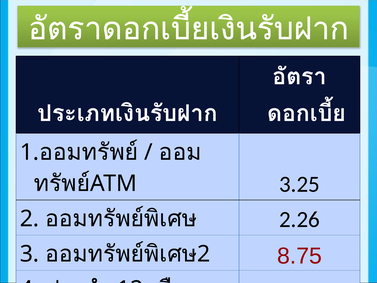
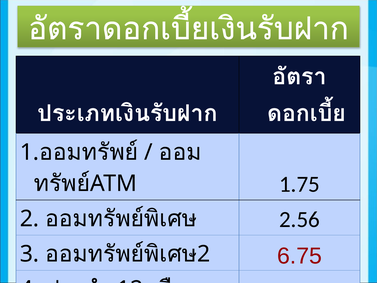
3.25: 3.25 -> 1.75
2.26: 2.26 -> 2.56
8.75: 8.75 -> 6.75
